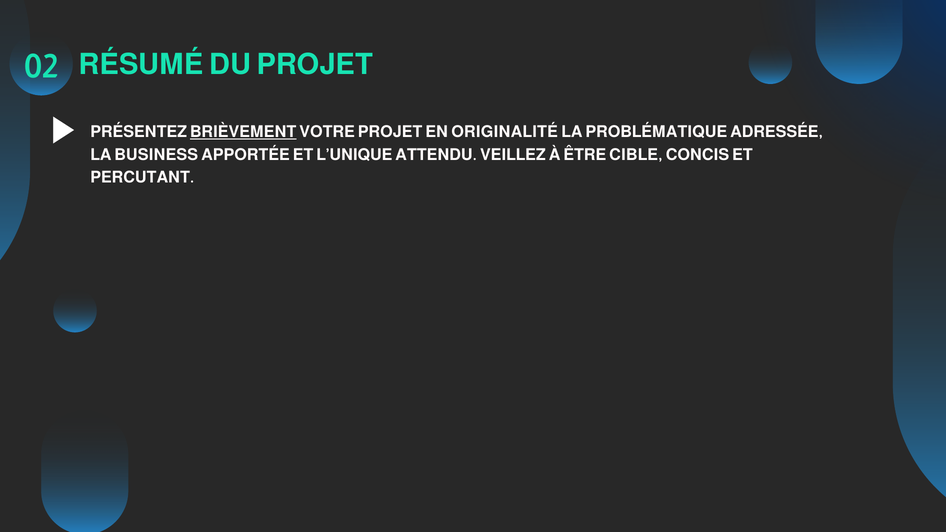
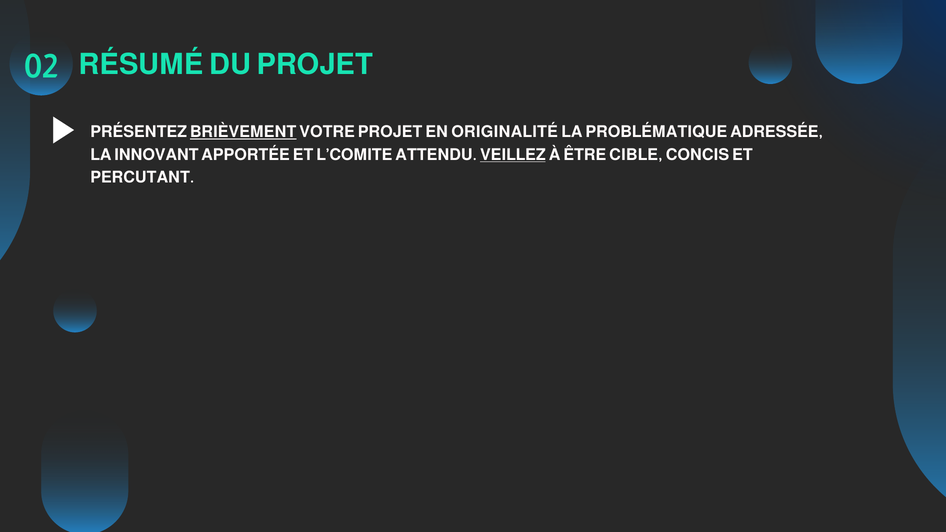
BUSINESS: BUSINESS -> INNOVANT
L’UNIQUE: L’UNIQUE -> L’COMITE
VEILLEZ underline: none -> present
